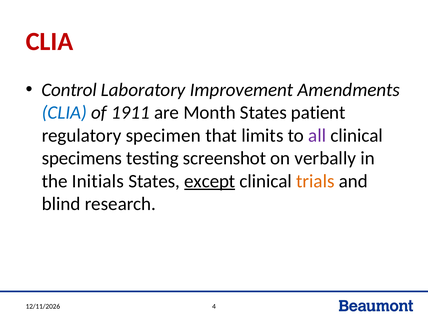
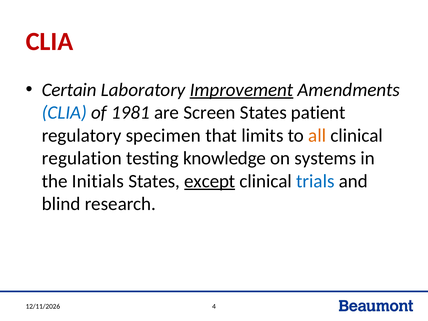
Control: Control -> Certain
Improvement underline: none -> present
1911: 1911 -> 1981
Month: Month -> Screen
all colour: purple -> orange
specimens: specimens -> regulation
screenshot: screenshot -> knowledge
verbally: verbally -> systems
trials colour: orange -> blue
